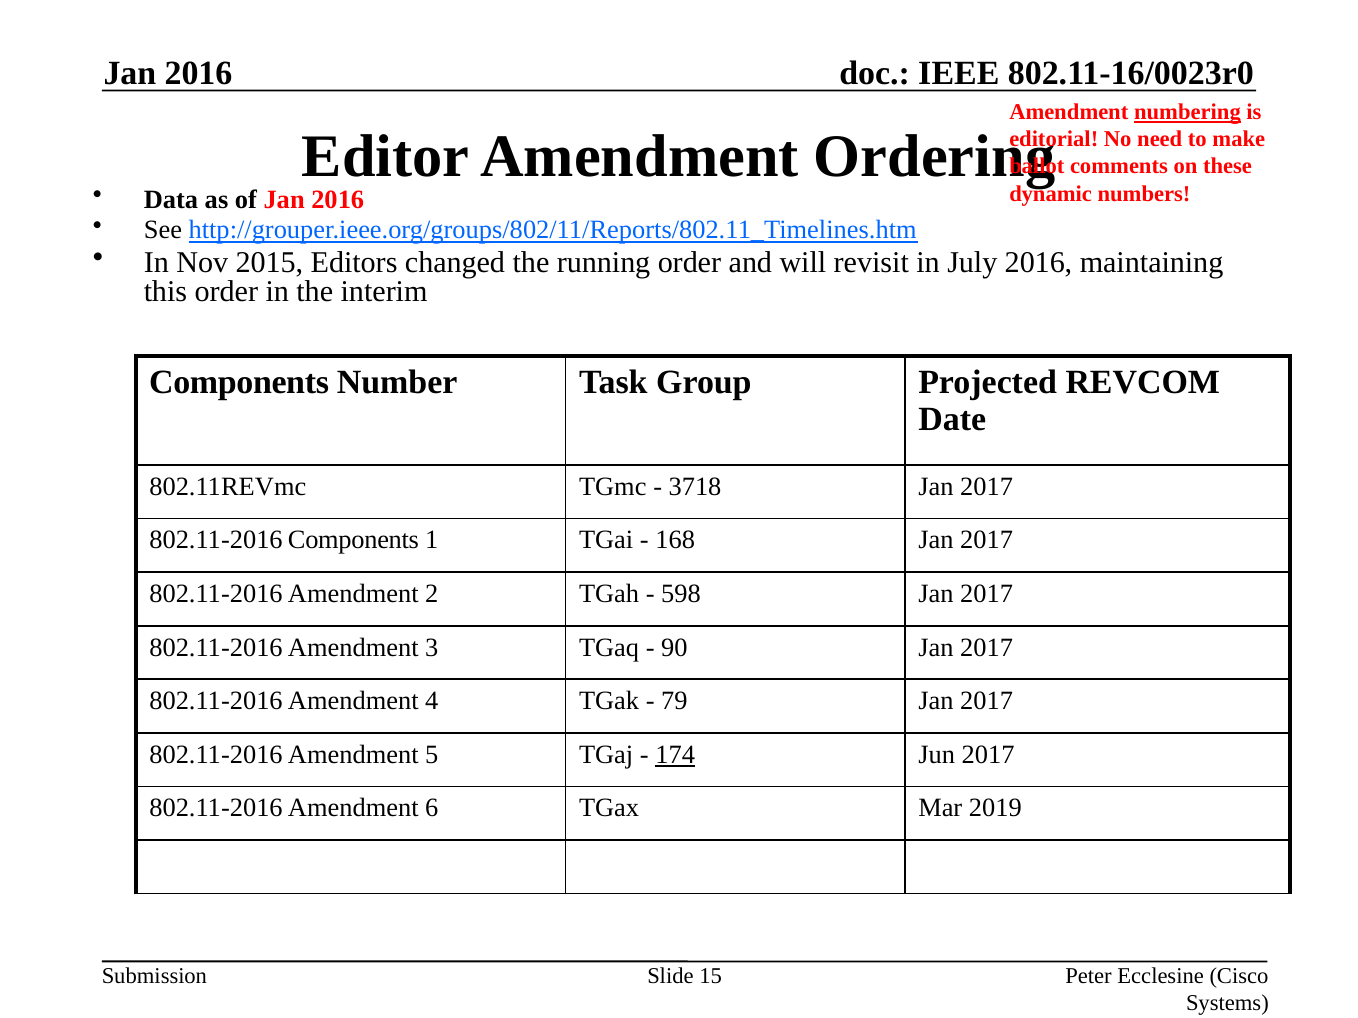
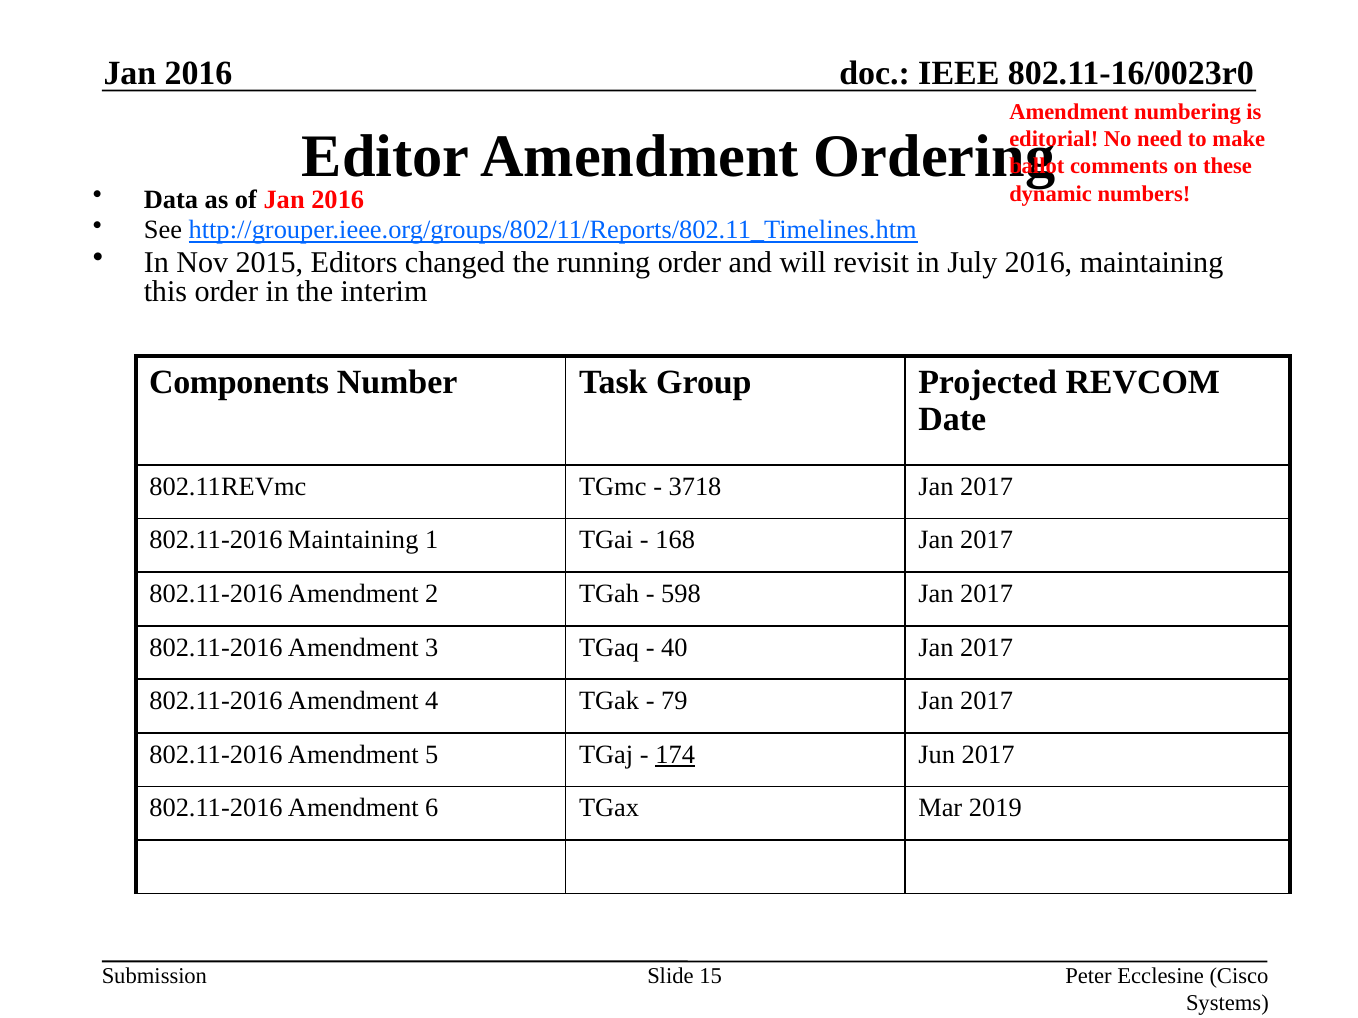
numbering underline: present -> none
802.11-2016 Components: Components -> Maintaining
90: 90 -> 40
